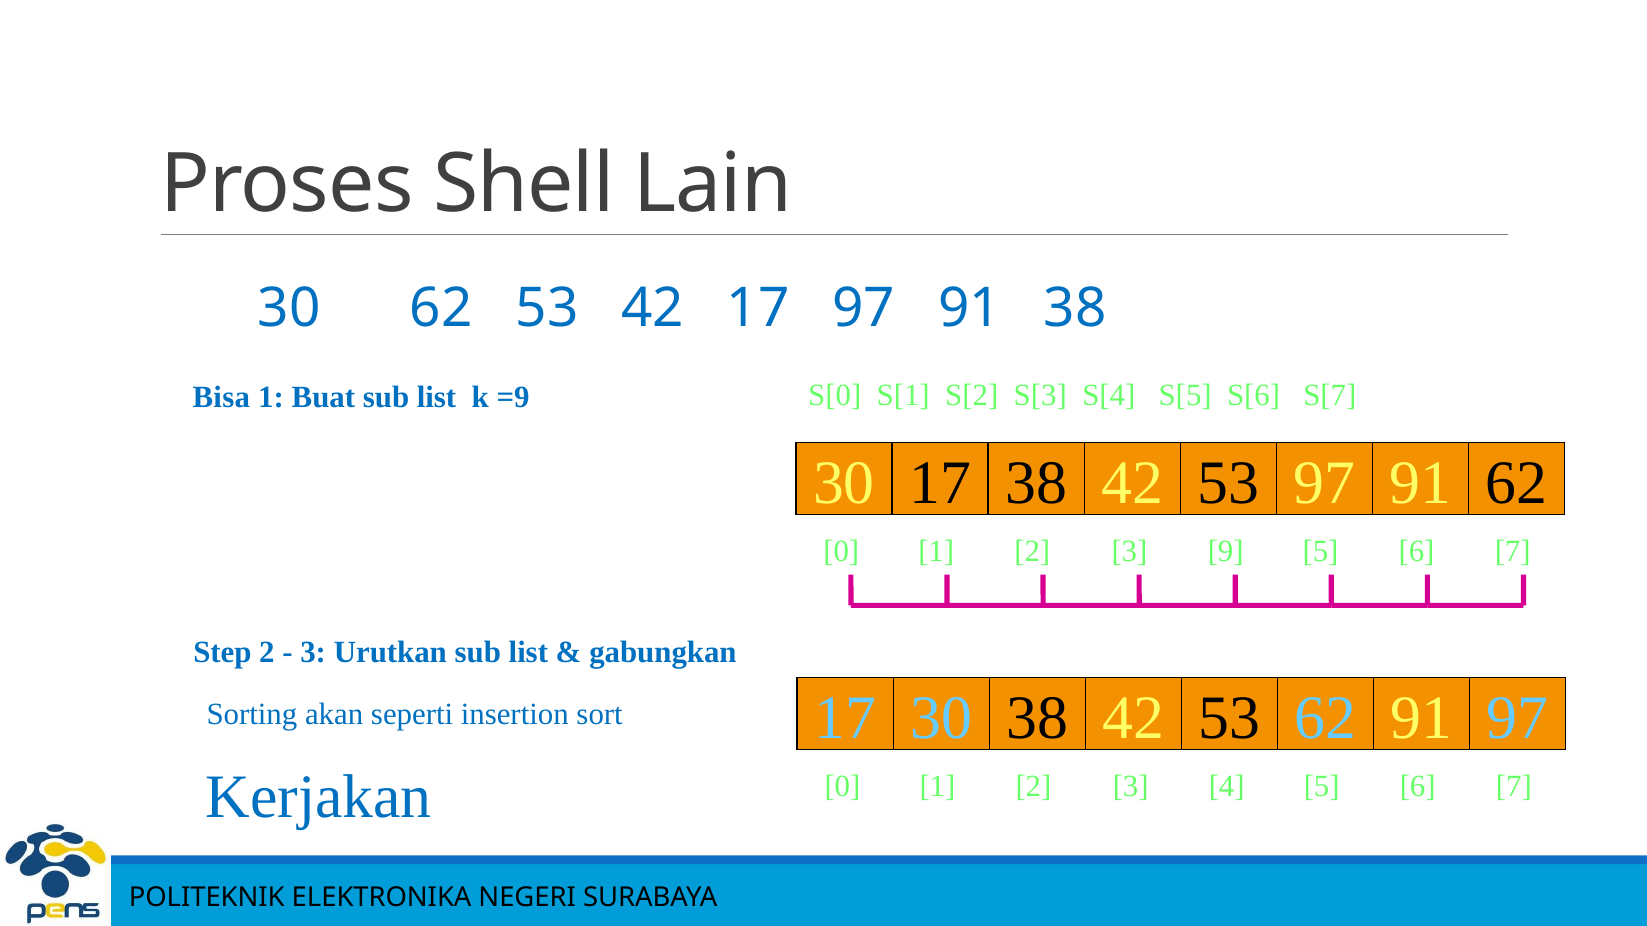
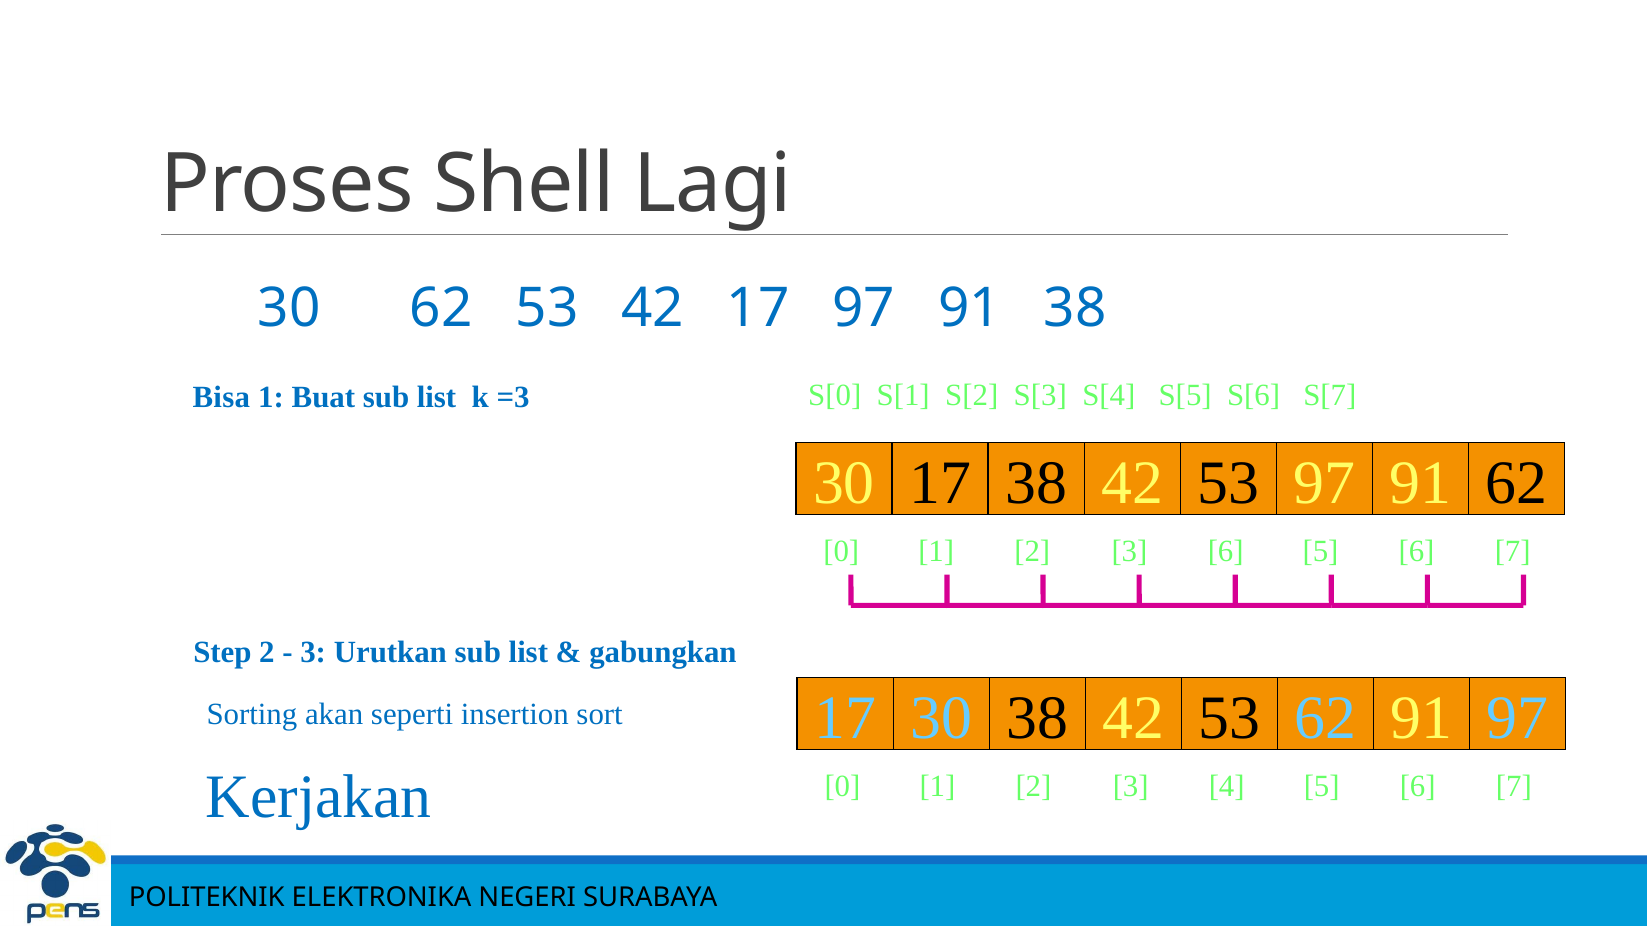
Lain: Lain -> Lagi
=9: =9 -> =3
3 9: 9 -> 6
